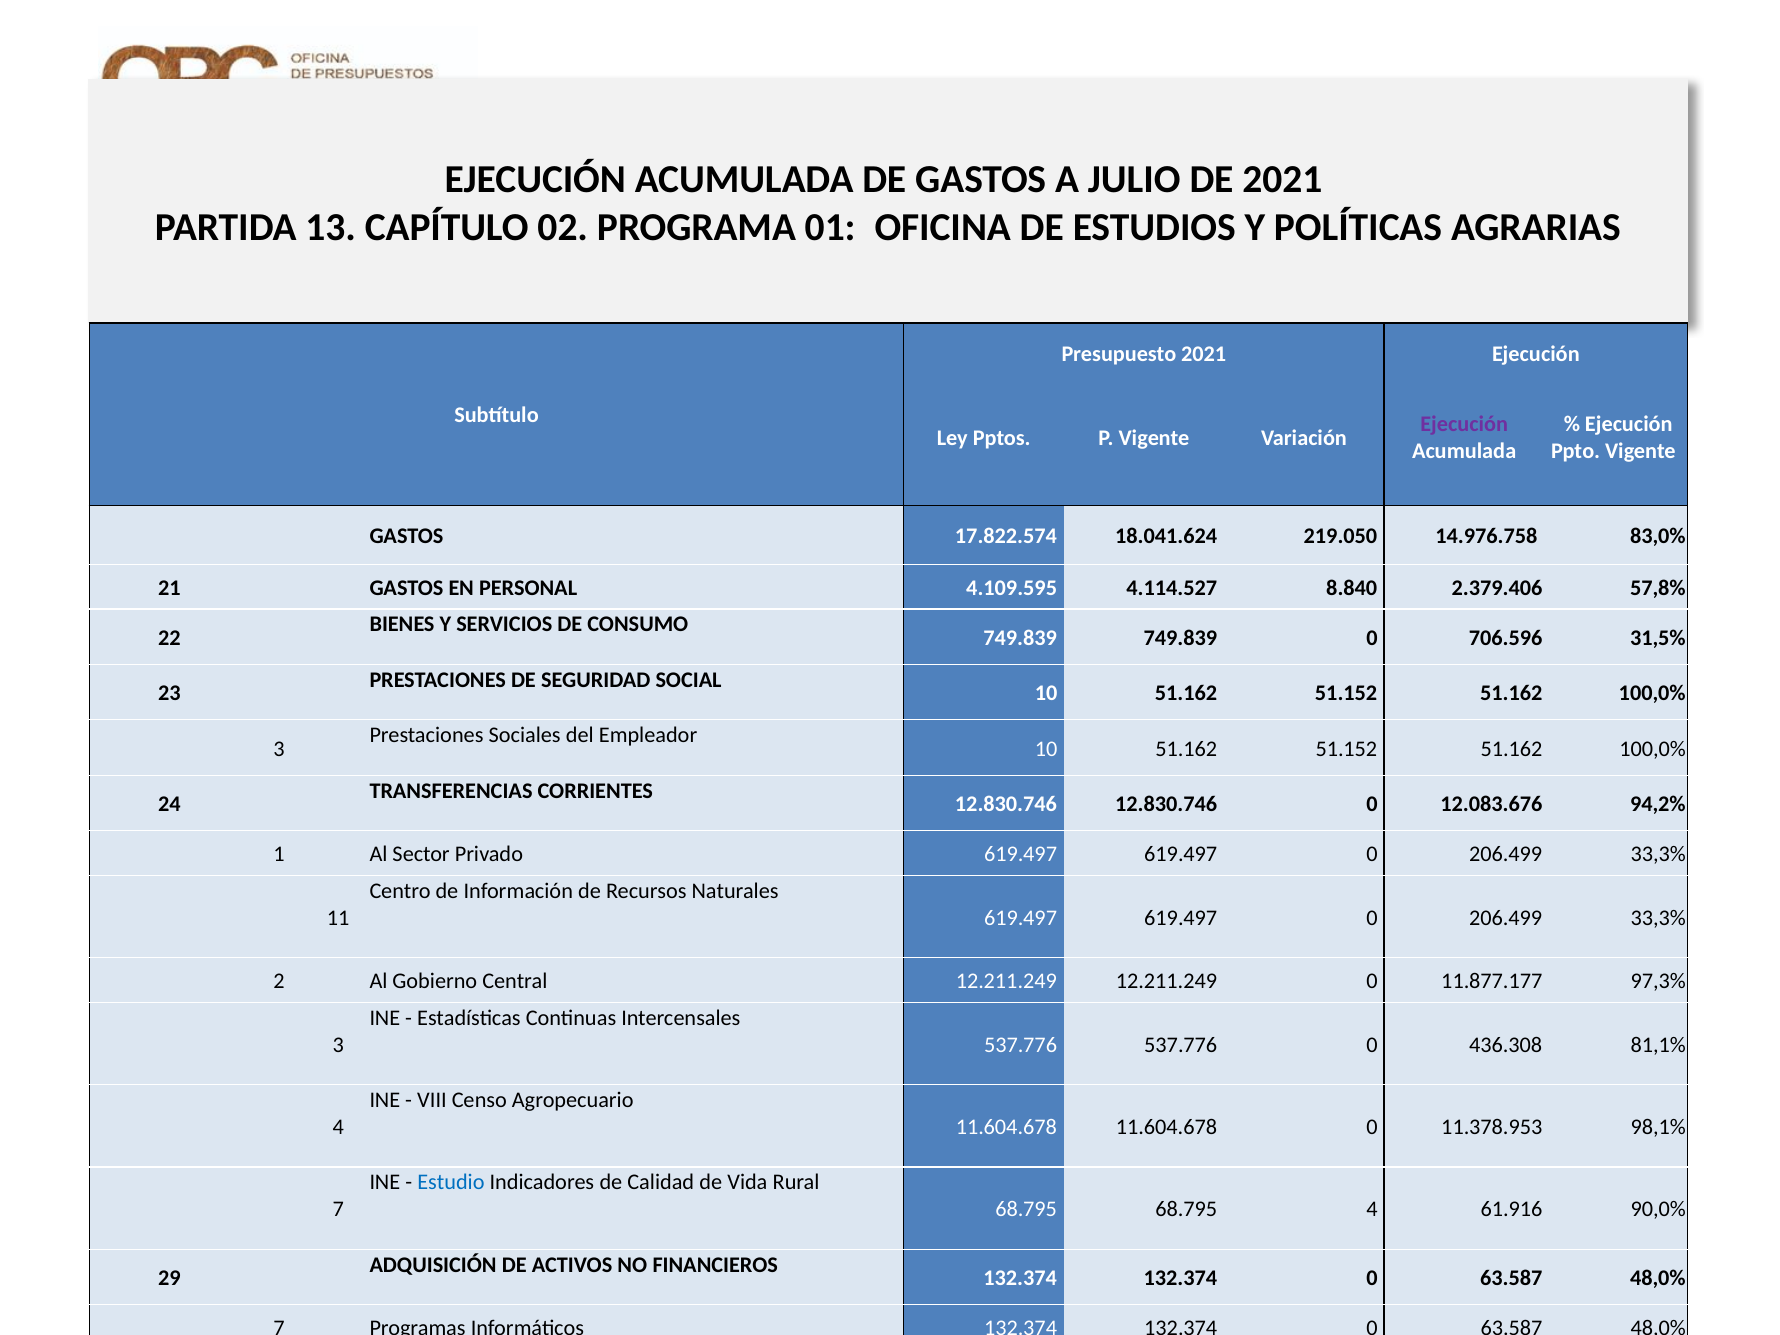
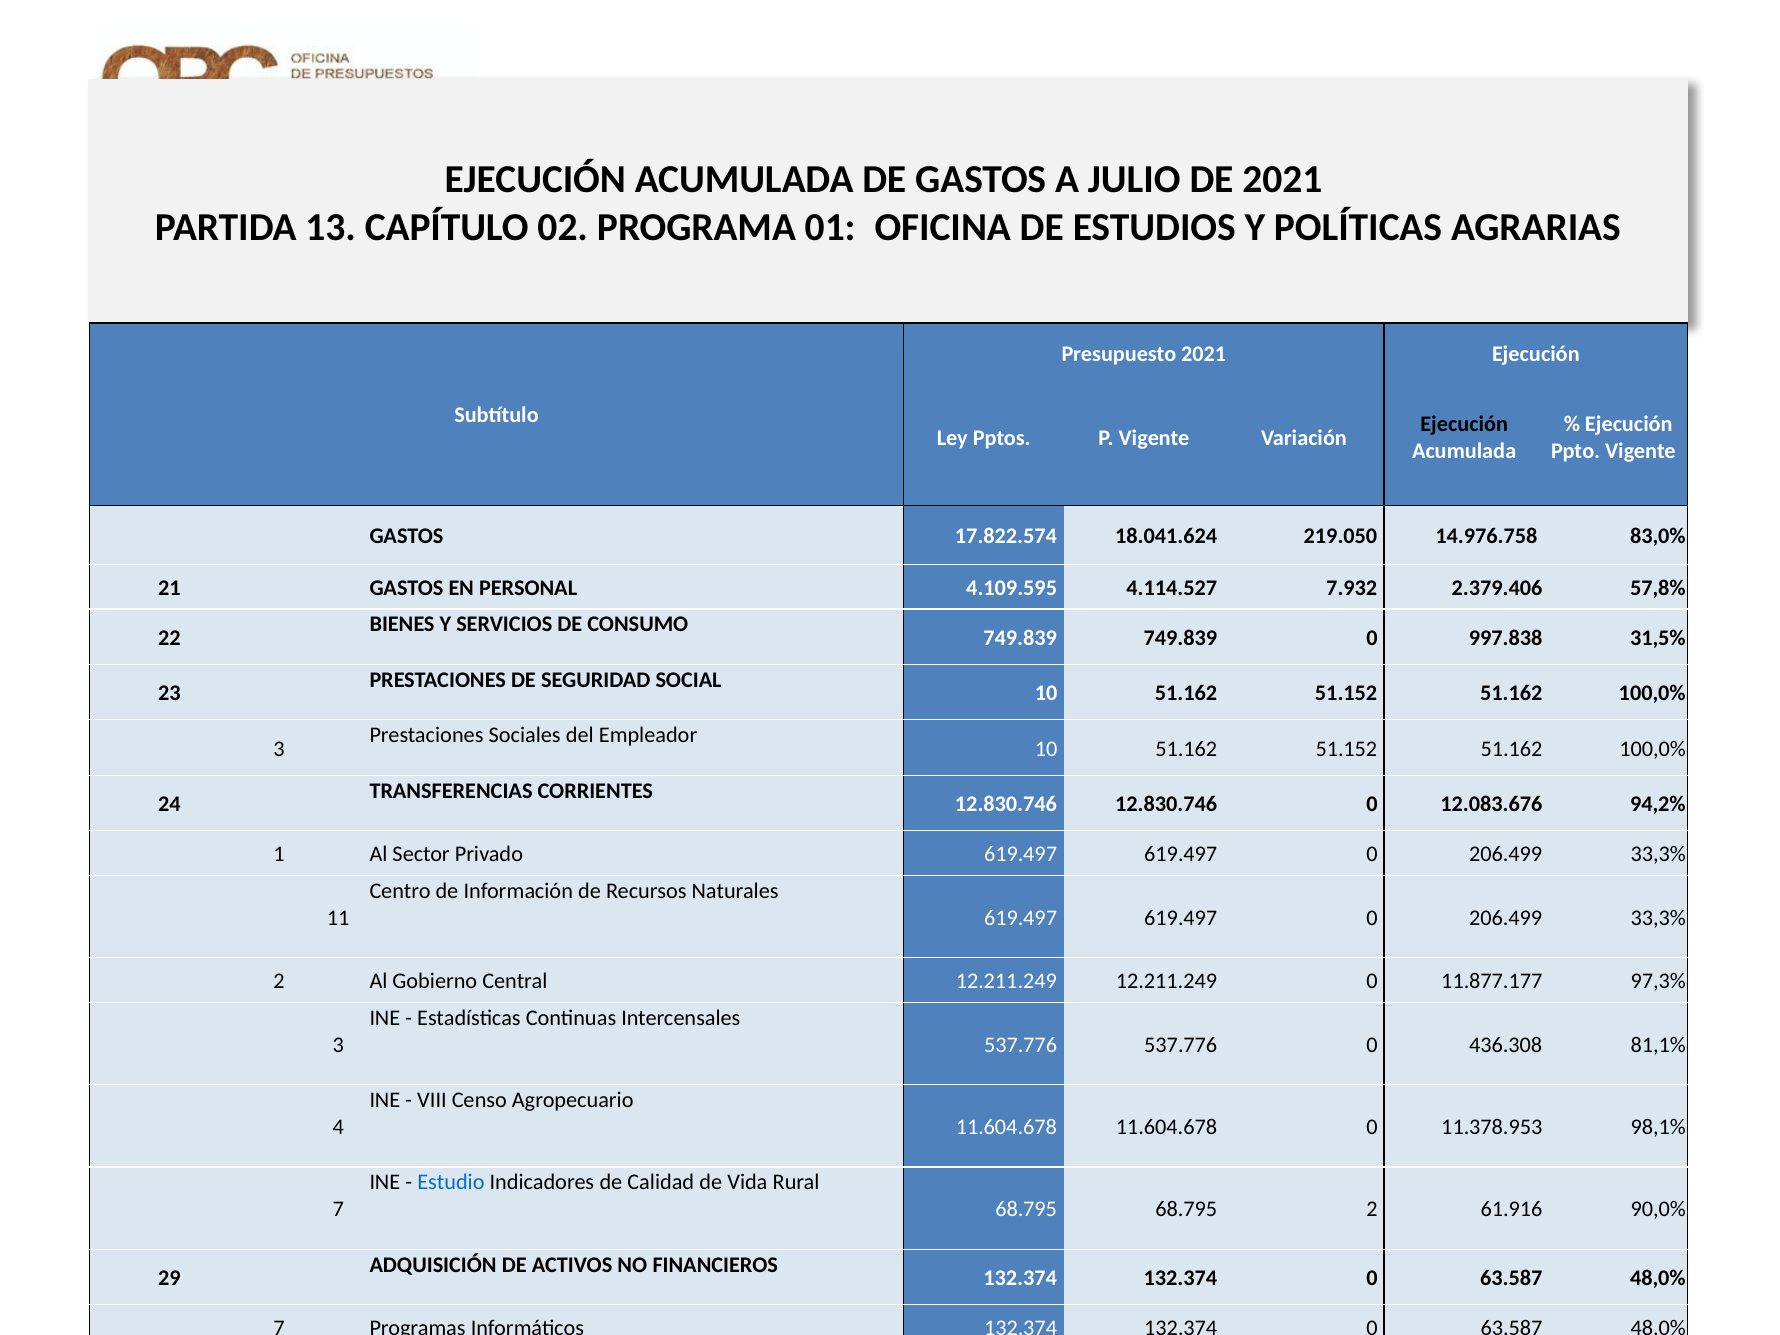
Ejecución at (1464, 424) colour: purple -> black
8.840: 8.840 -> 7.932
706.596: 706.596 -> 997.838
68.795 4: 4 -> 2
